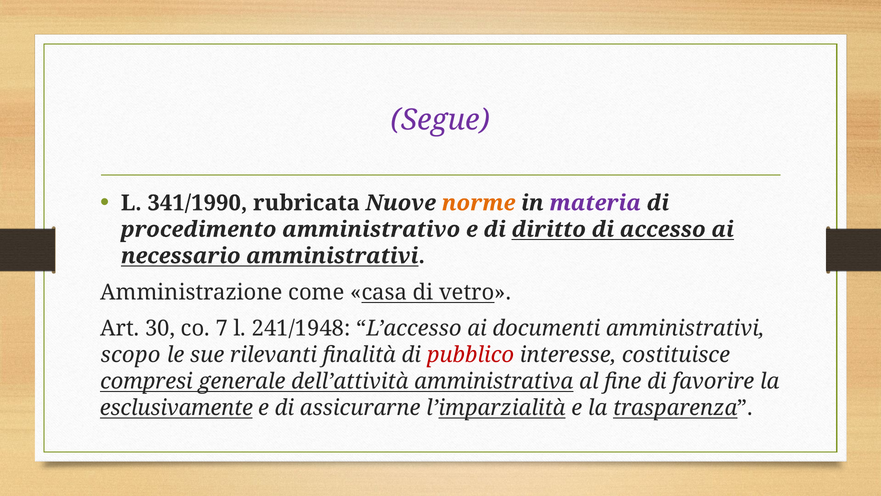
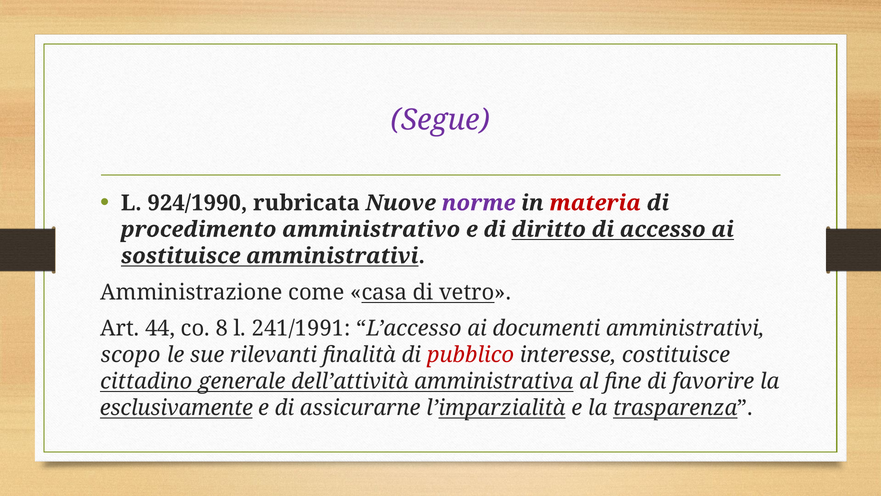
341/1990: 341/1990 -> 924/1990
norme colour: orange -> purple
materia colour: purple -> red
necessario: necessario -> sostituisce
30: 30 -> 44
7: 7 -> 8
241/1948: 241/1948 -> 241/1991
compresi: compresi -> cittadino
